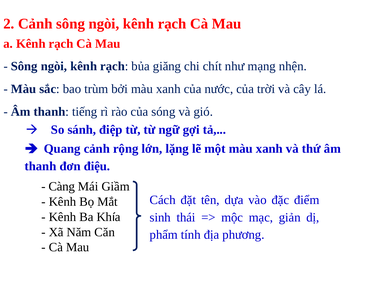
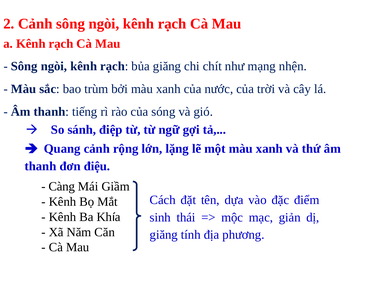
phẩm at (164, 235): phẩm -> giăng
